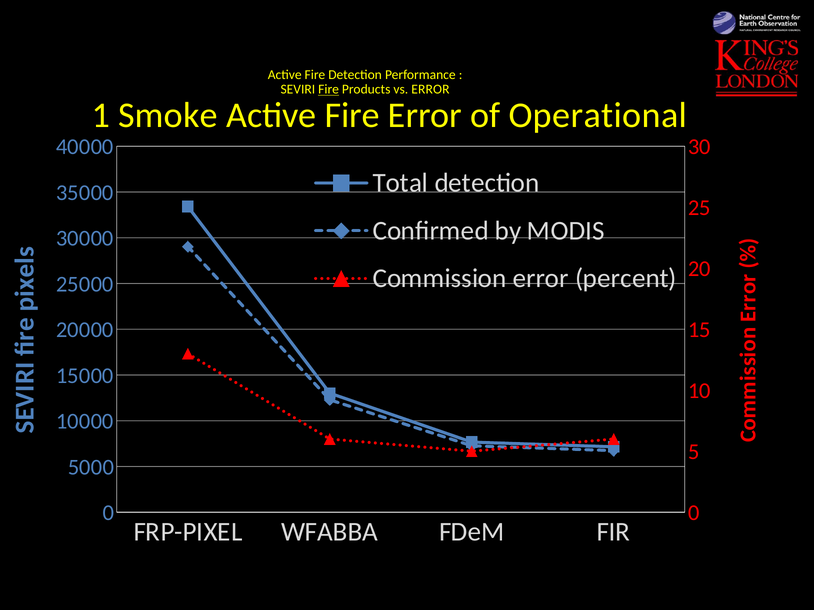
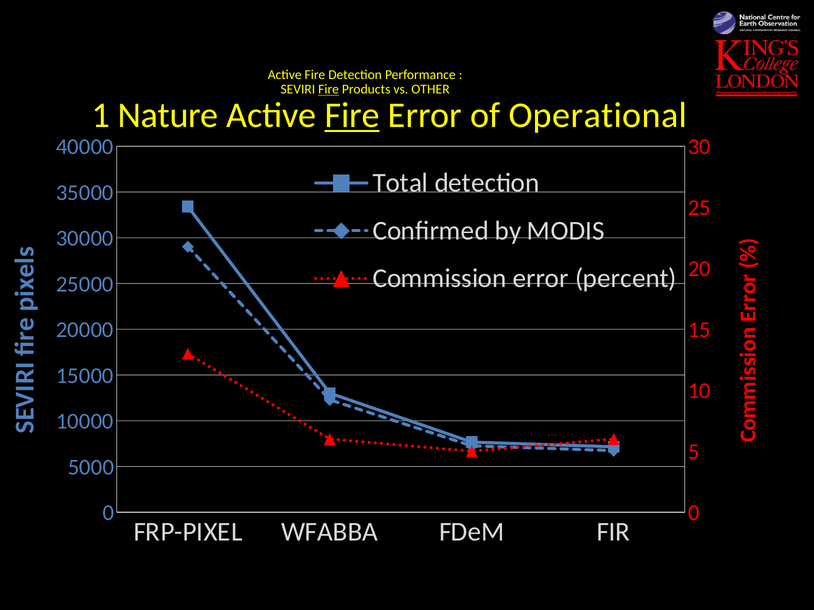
vs ERROR: ERROR -> OTHER
Smoke: Smoke -> Nature
Fire at (352, 116) underline: none -> present
